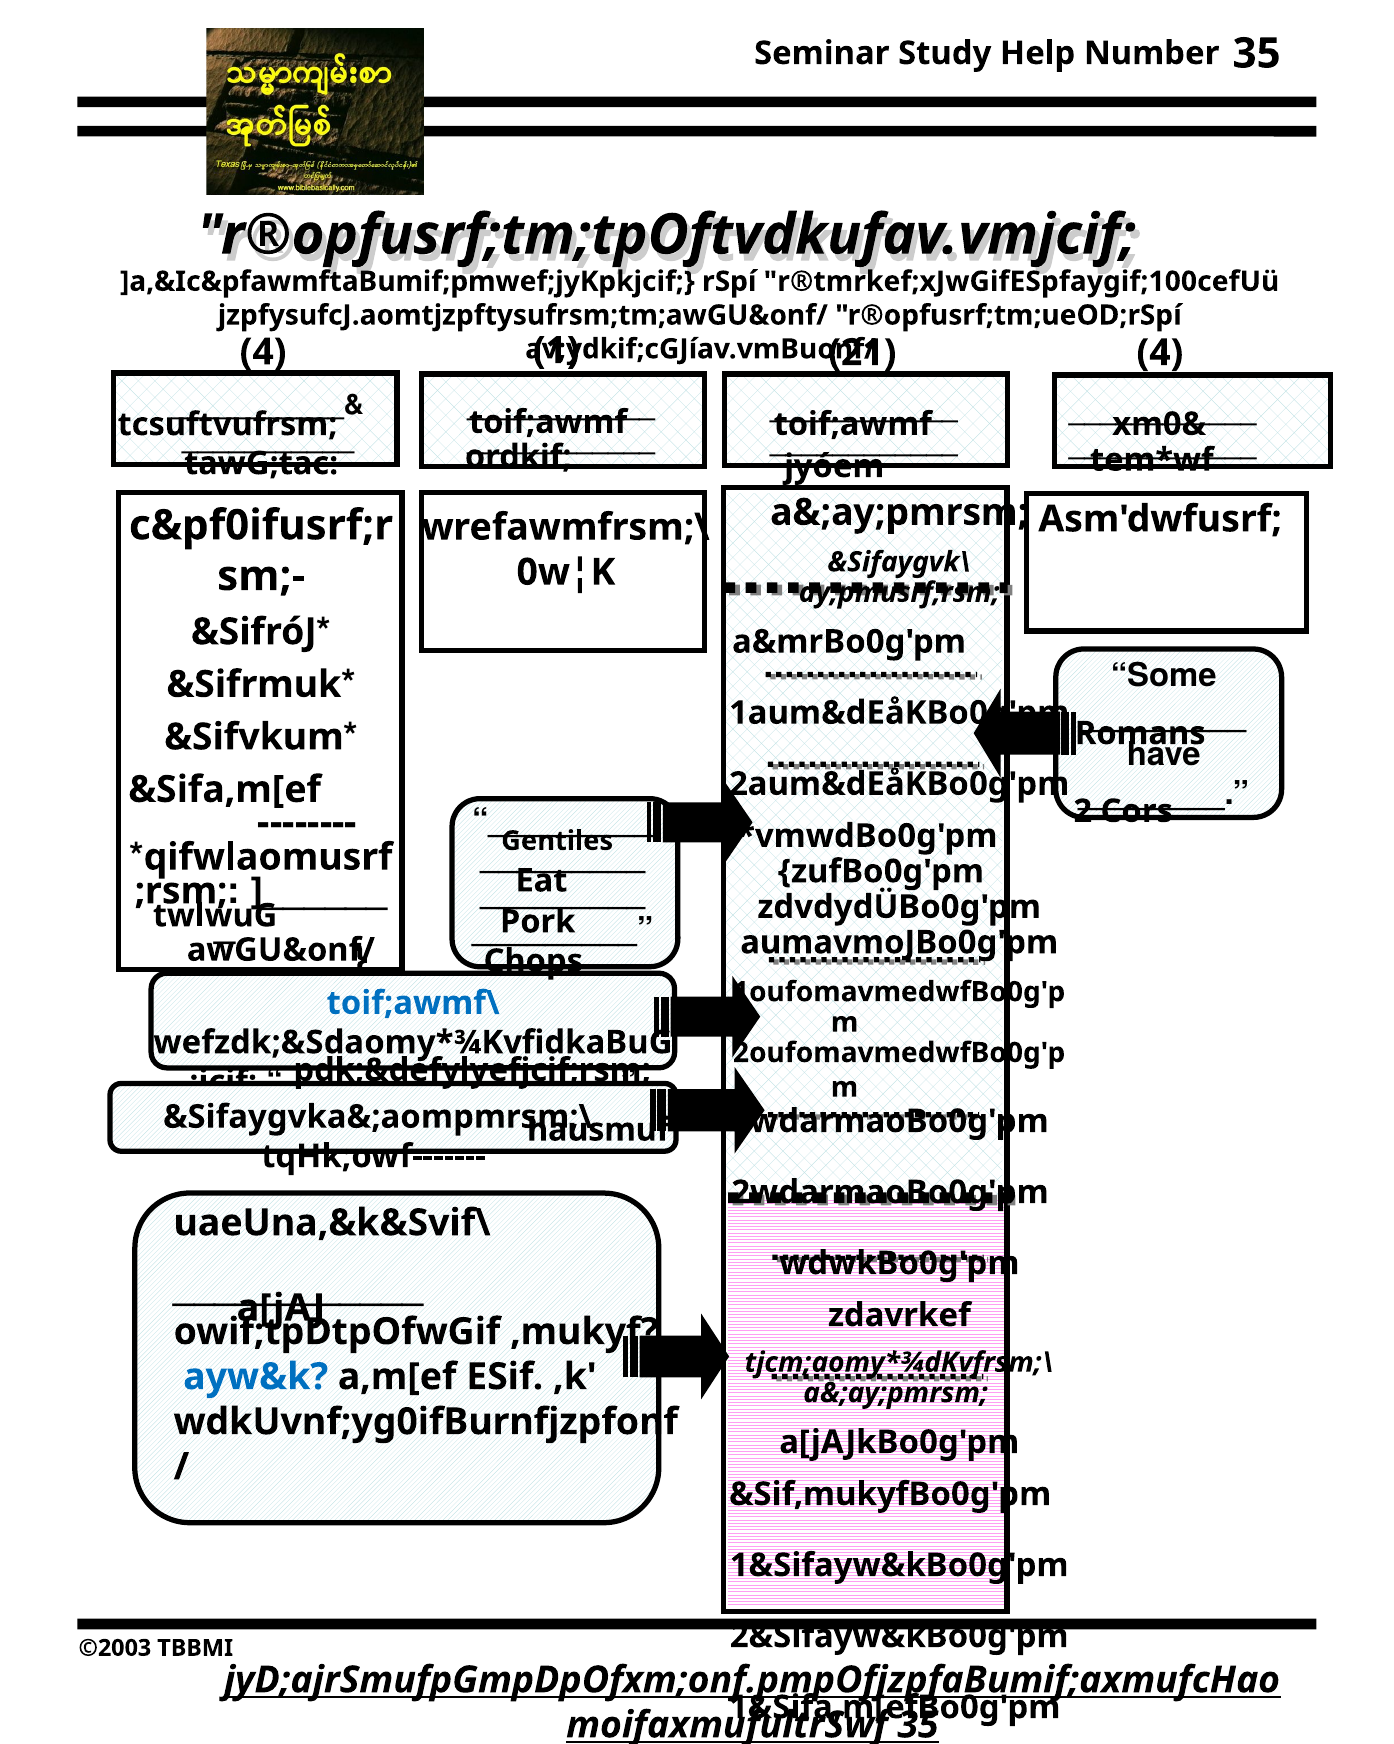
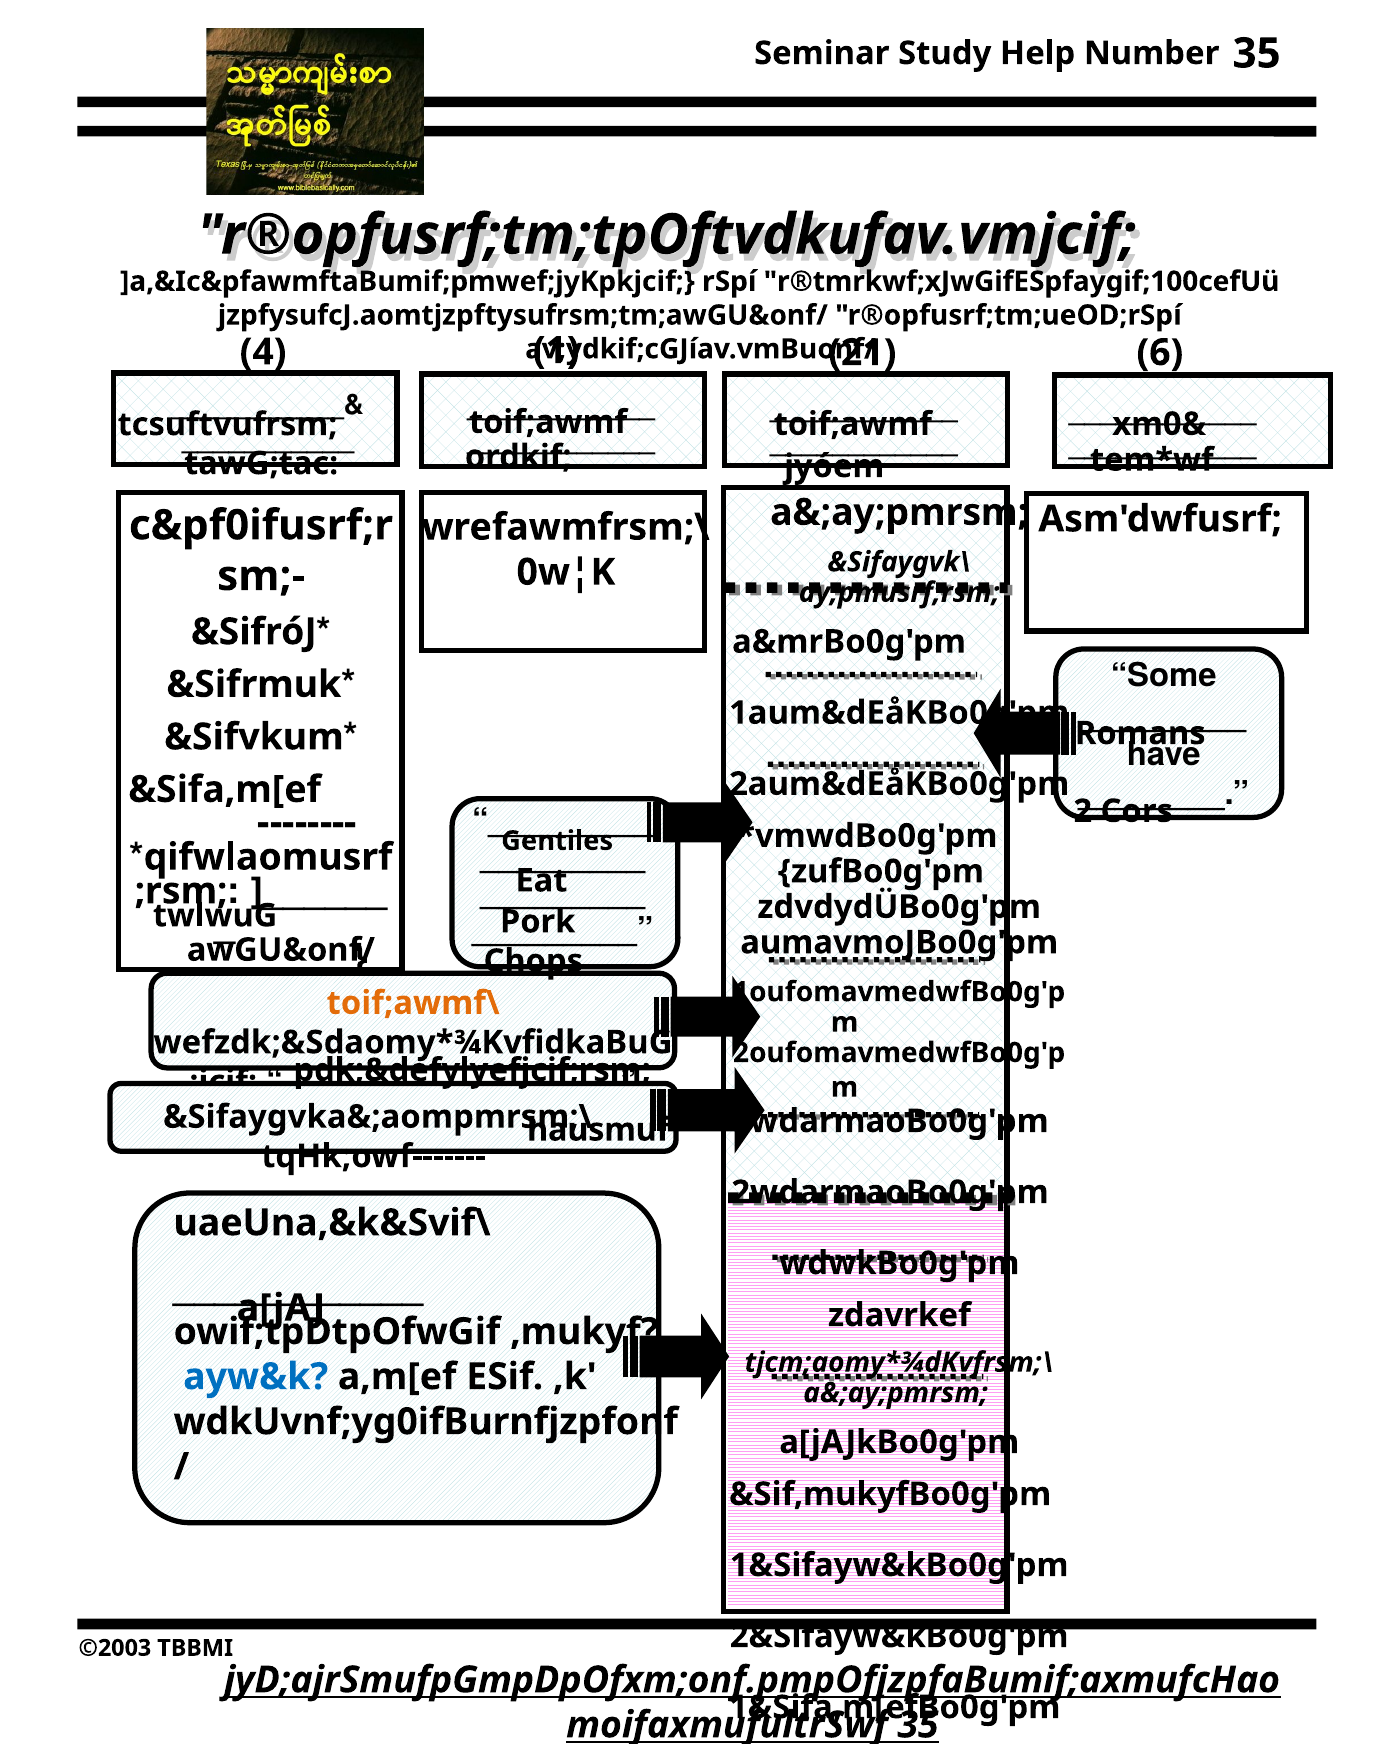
r®tmrkef;xJwGifESpfaygif;100cefUü: r®tmrkef;xJwGifESpfaygif;100cefUü -> r®tmrkwf;xJwGifESpfaygif;100cefUü
4 at (1160, 353): 4 -> 6
toif;awmf\ colour: blue -> orange
